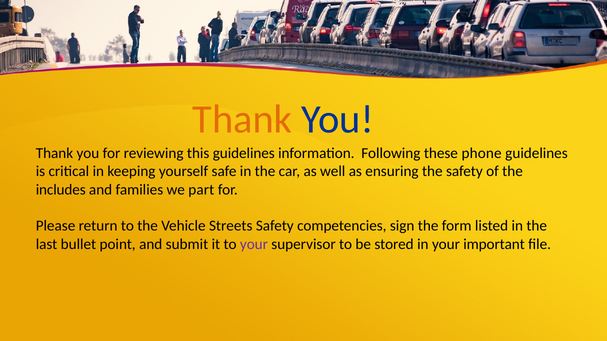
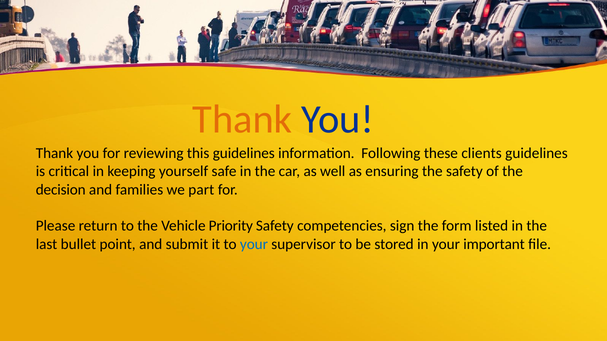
phone: phone -> clients
includes: includes -> decision
Streets: Streets -> Priority
your at (254, 244) colour: purple -> blue
